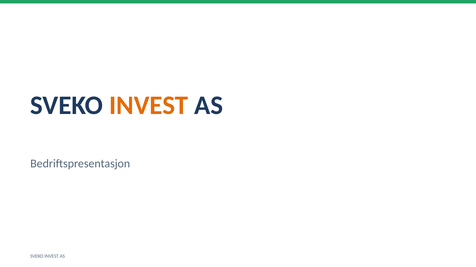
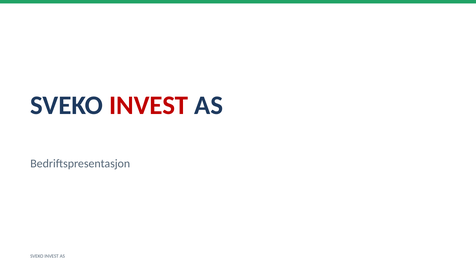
INVEST at (149, 106) colour: orange -> red
